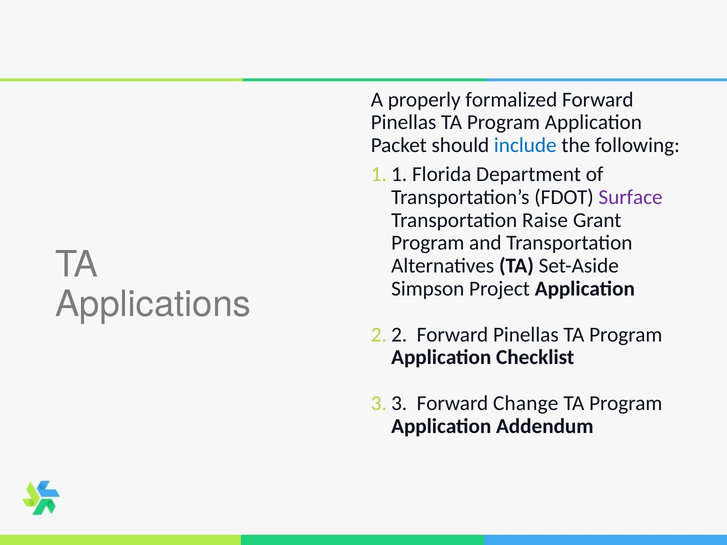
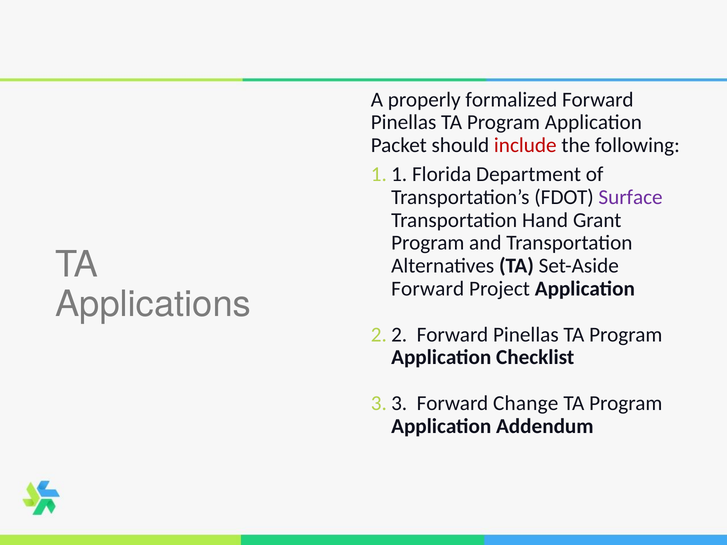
include colour: blue -> red
Raise: Raise -> Hand
Simpson at (428, 289): Simpson -> Forward
